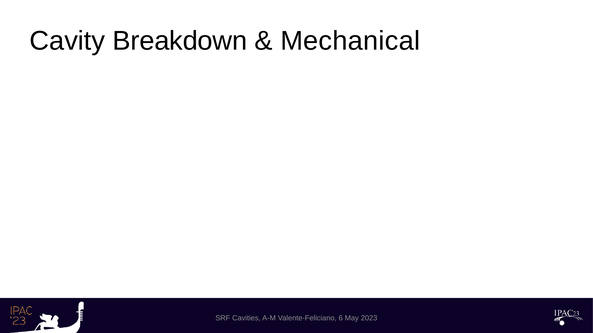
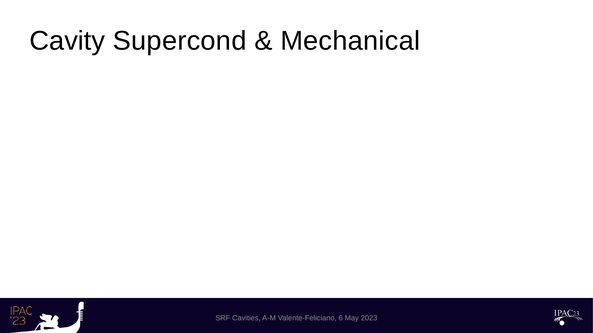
Breakdown: Breakdown -> Supercond
